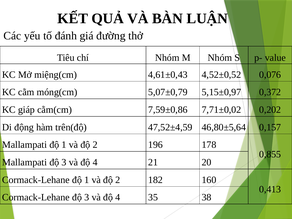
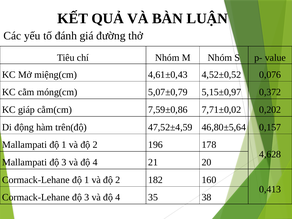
0,855: 0,855 -> 4,628
